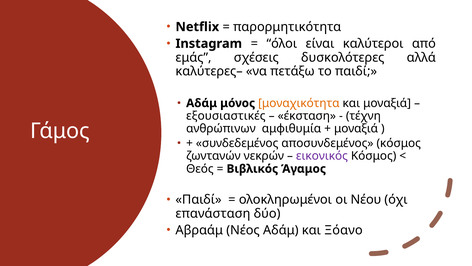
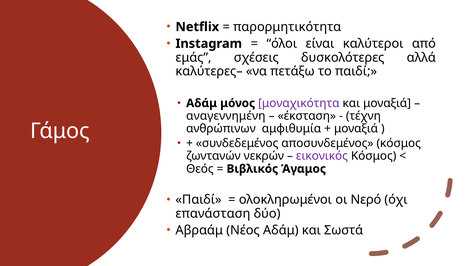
μοναχικότητα colour: orange -> purple
εξουσιαστικές: εξουσιαστικές -> αναγεννημένη
Νέου: Νέου -> Νερό
Ξόανο: Ξόανο -> Σωστά
